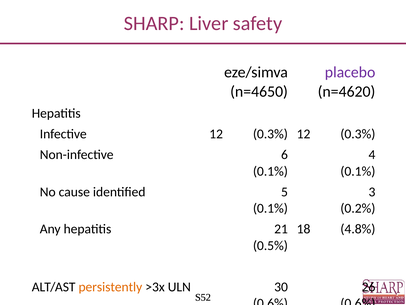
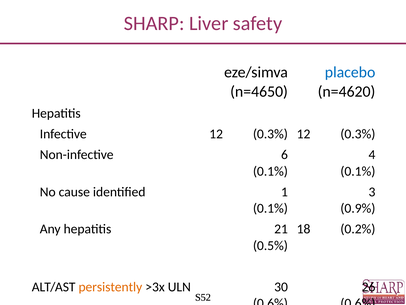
placebo colour: purple -> blue
5: 5 -> 1
0.2%: 0.2% -> 0.9%
4.8%: 4.8% -> 0.2%
